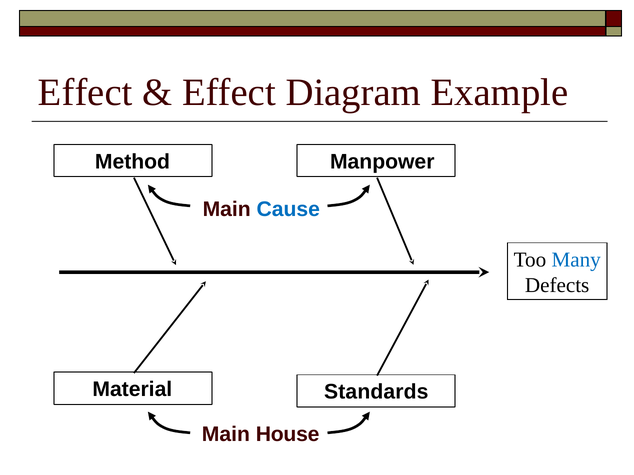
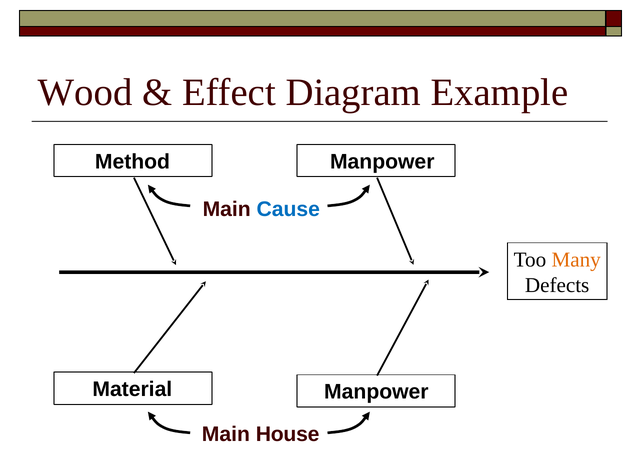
Effect at (85, 93): Effect -> Wood
Many colour: blue -> orange
Material Standards: Standards -> Manpower
